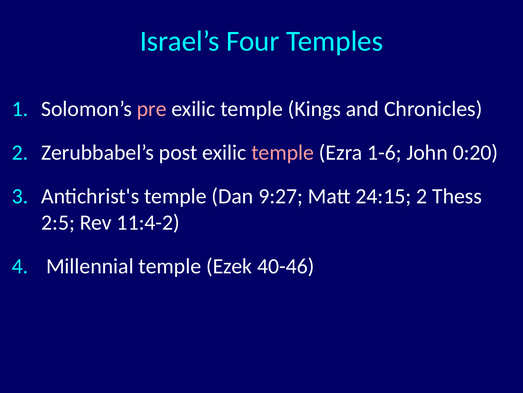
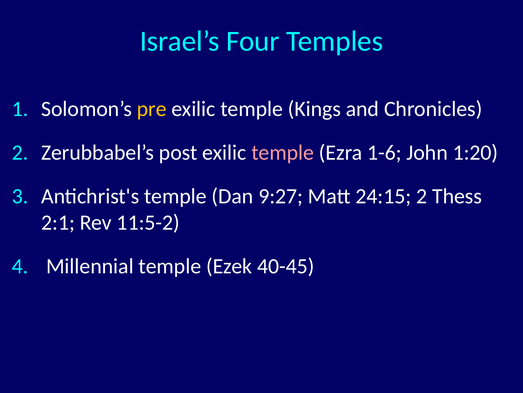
pre colour: pink -> yellow
0:20: 0:20 -> 1:20
2:5: 2:5 -> 2:1
11:4-2: 11:4-2 -> 11:5-2
40-46: 40-46 -> 40-45
